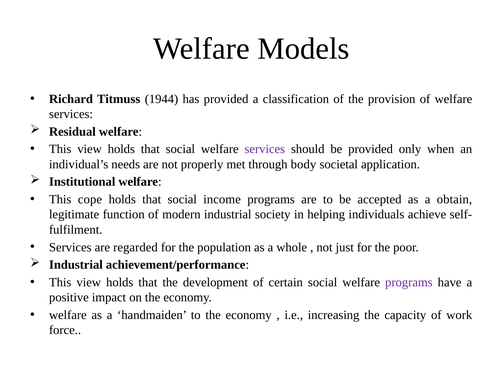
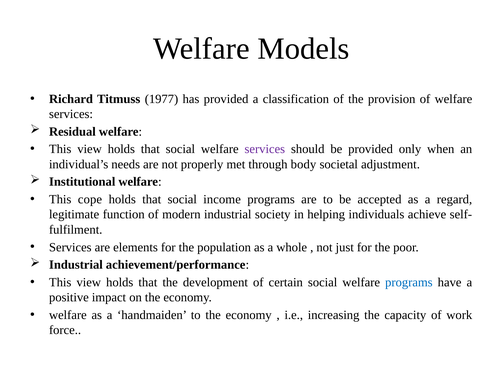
1944: 1944 -> 1977
application: application -> adjustment
obtain: obtain -> regard
regarded: regarded -> elements
programs at (409, 283) colour: purple -> blue
